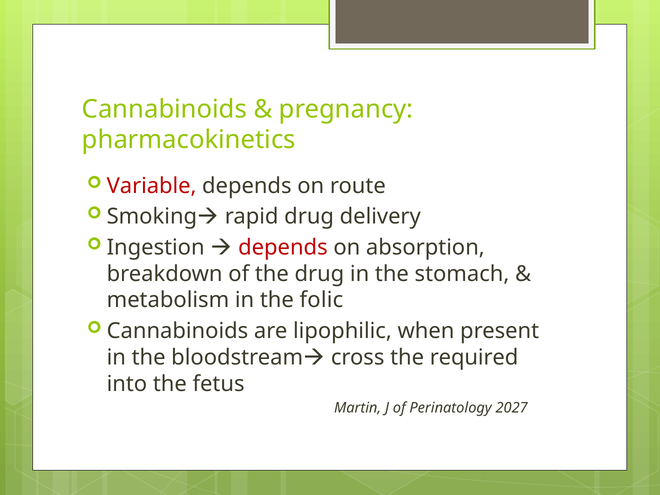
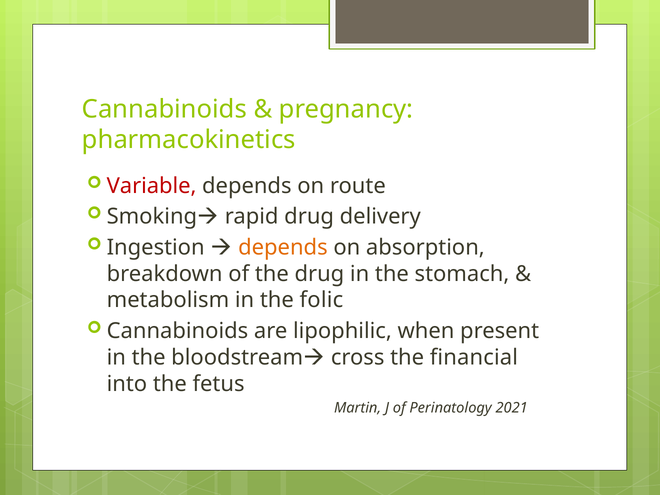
depends at (283, 247) colour: red -> orange
required: required -> financial
2027: 2027 -> 2021
